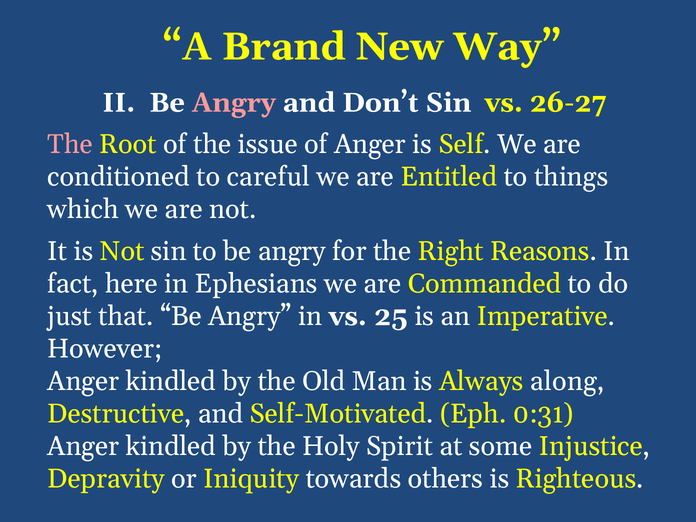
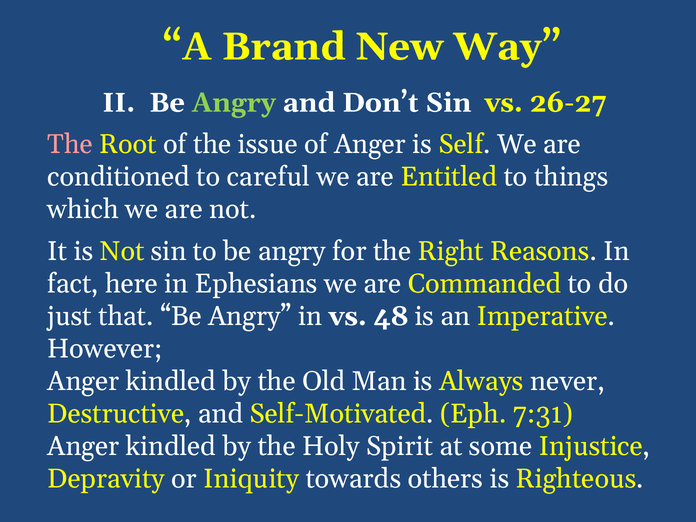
Angry at (234, 103) colour: pink -> light green
25: 25 -> 48
along: along -> never
0:31: 0:31 -> 7:31
